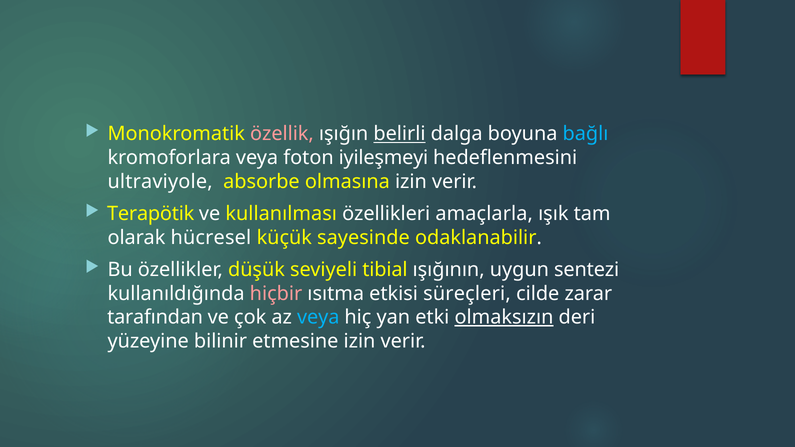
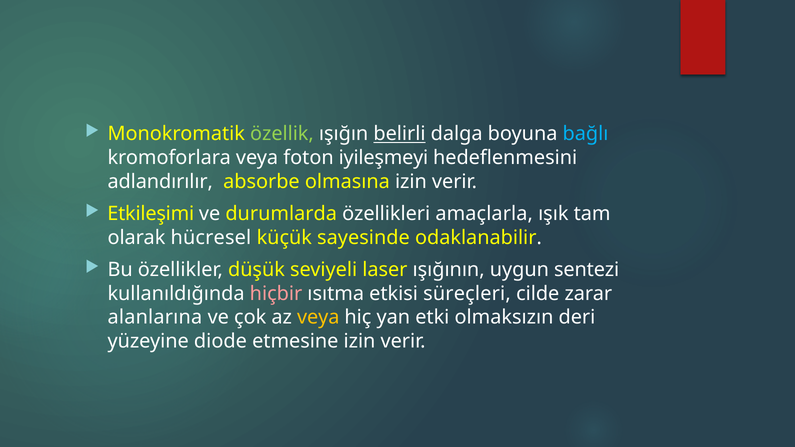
özellik colour: pink -> light green
ultraviyole: ultraviyole -> adlandırılır
Terapötik: Terapötik -> Etkileşimi
kullanılması: kullanılması -> durumlarda
tibial: tibial -> laser
tarafından: tarafından -> alanlarına
veya at (318, 317) colour: light blue -> yellow
olmaksızın underline: present -> none
bilinir: bilinir -> diode
